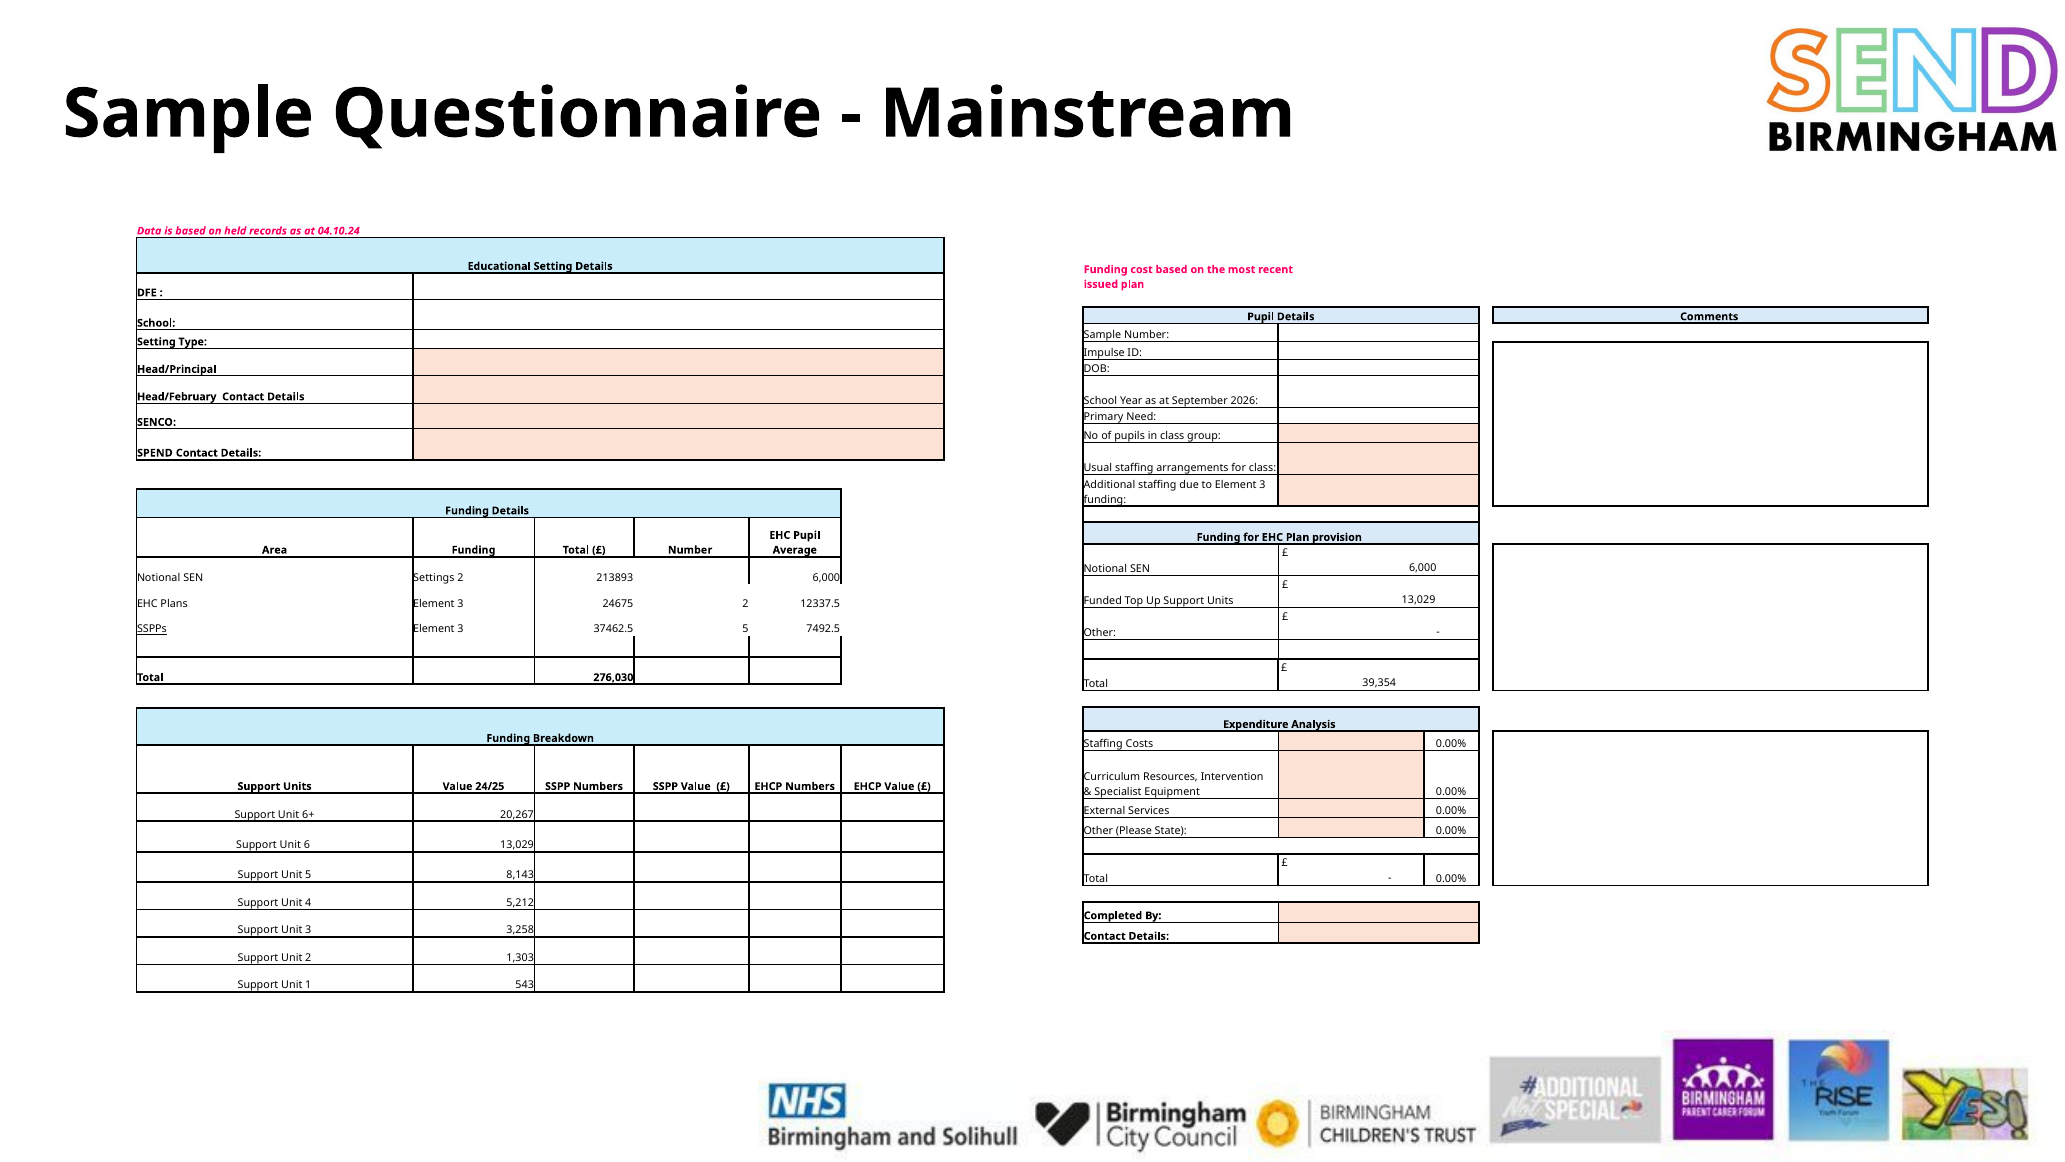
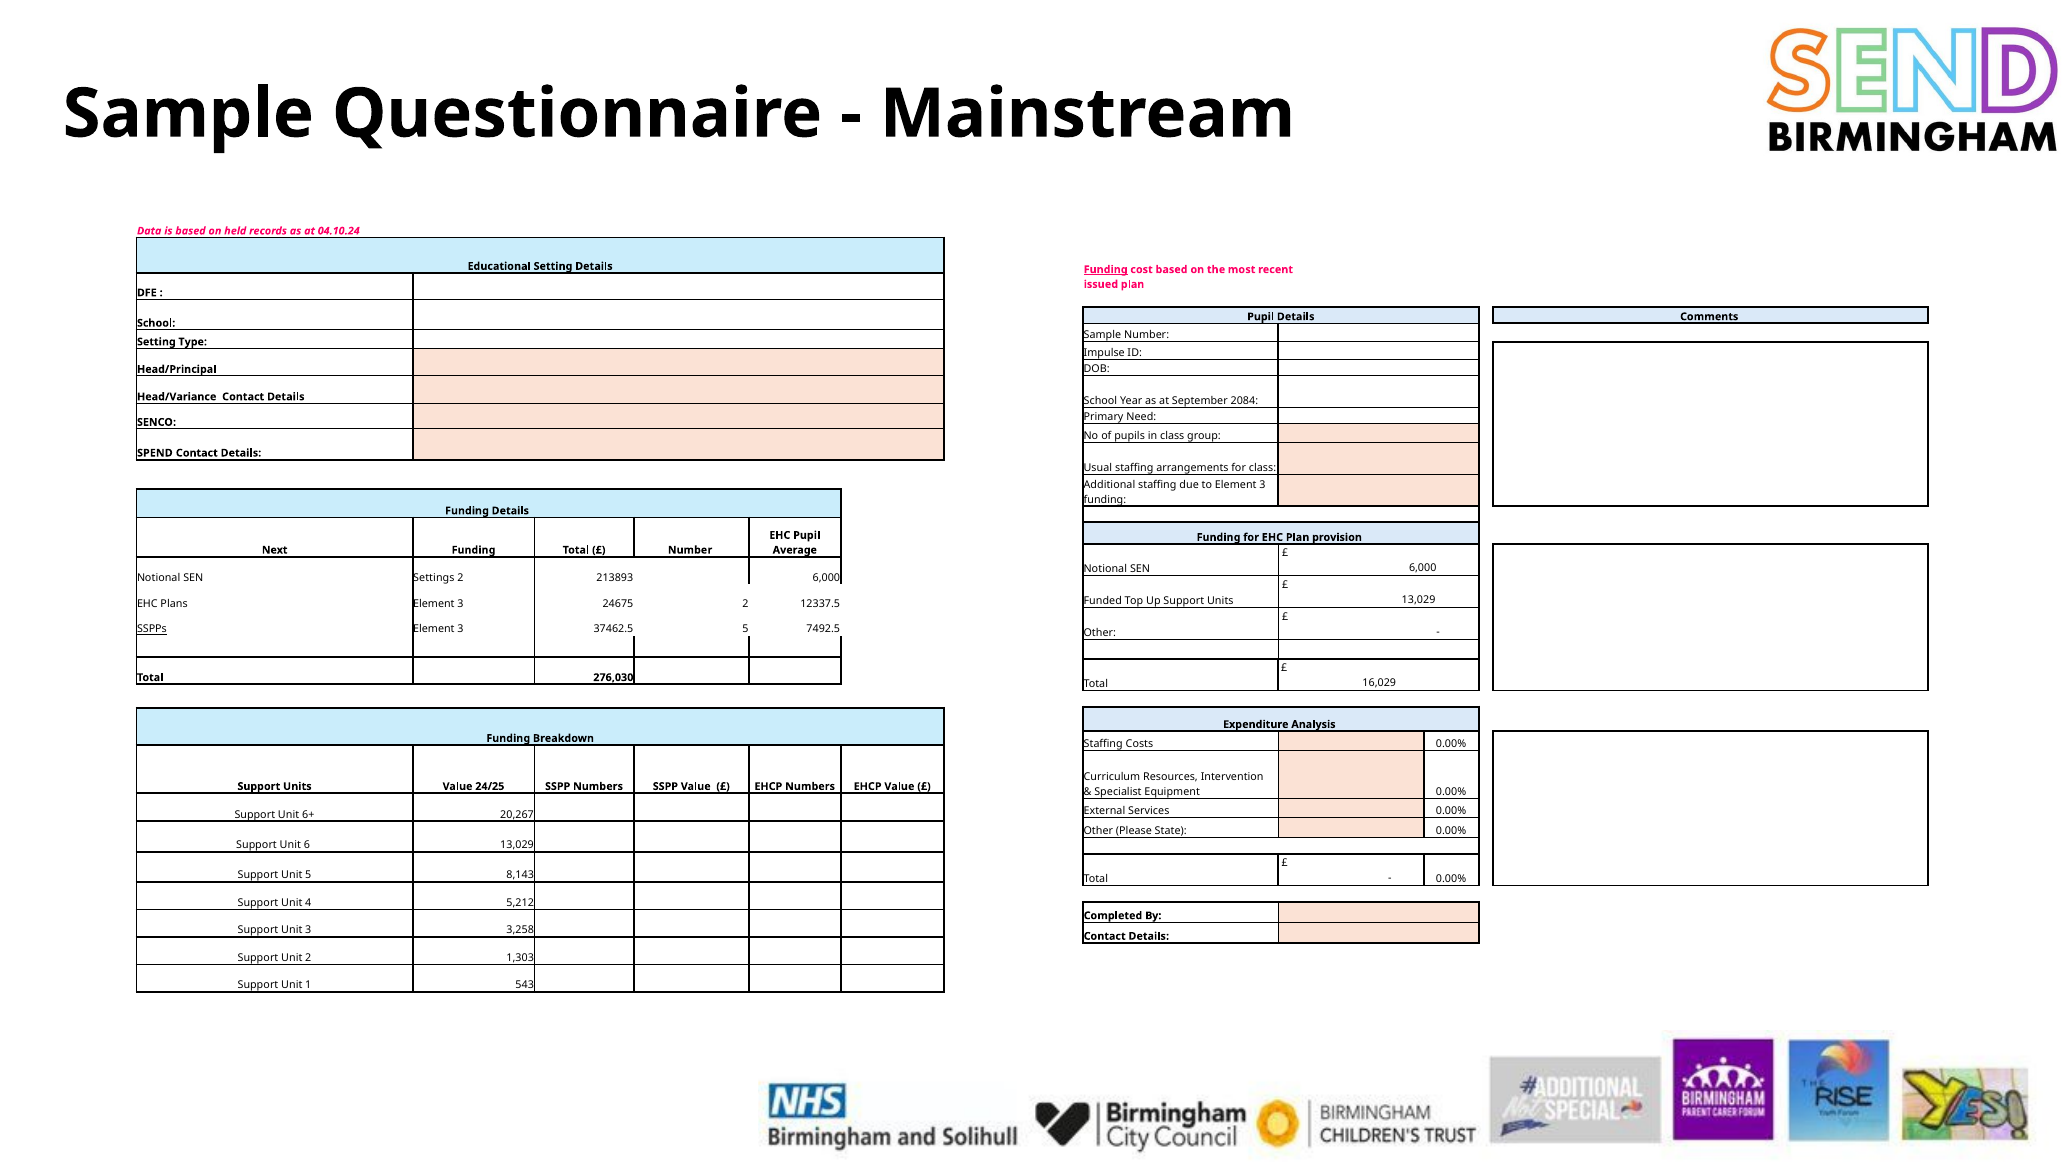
Funding at (1106, 269) underline: none -> present
Head/February: Head/February -> Head/Variance
2026: 2026 -> 2084
Area: Area -> Next
39,354: 39,354 -> 16,029
